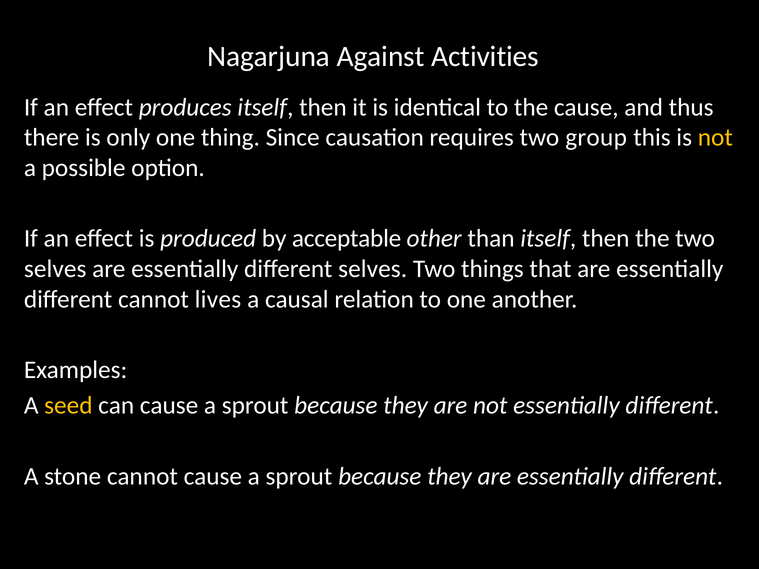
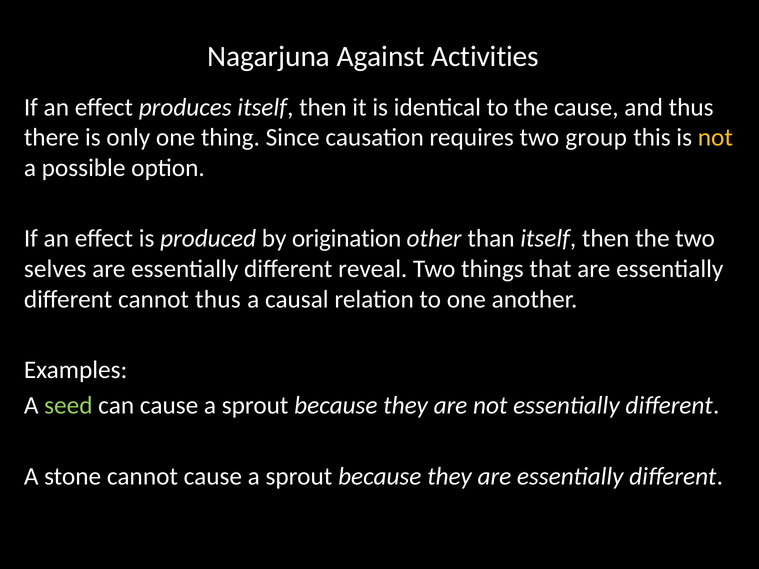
acceptable: acceptable -> origination
different selves: selves -> reveal
cannot lives: lives -> thus
seed colour: yellow -> light green
